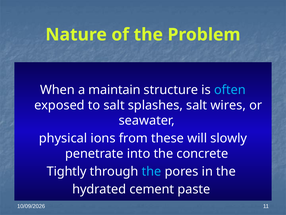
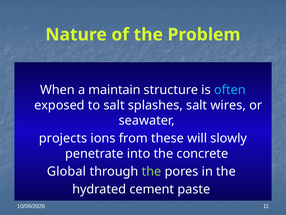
physical: physical -> projects
Tightly: Tightly -> Global
the at (152, 171) colour: light blue -> light green
